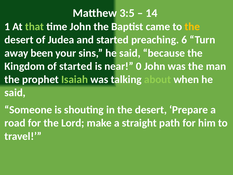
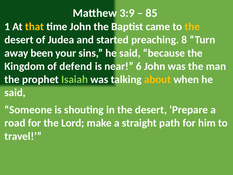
3:5: 3:5 -> 3:9
14: 14 -> 85
that colour: light green -> yellow
6: 6 -> 8
of started: started -> defend
0: 0 -> 6
about colour: light green -> yellow
